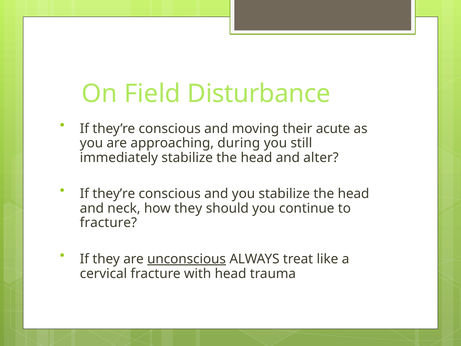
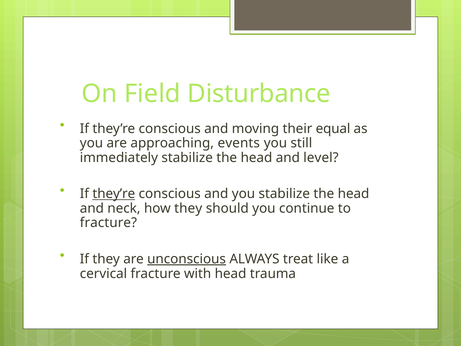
acute: acute -> equal
during: during -> events
alter: alter -> level
they’re at (114, 194) underline: none -> present
